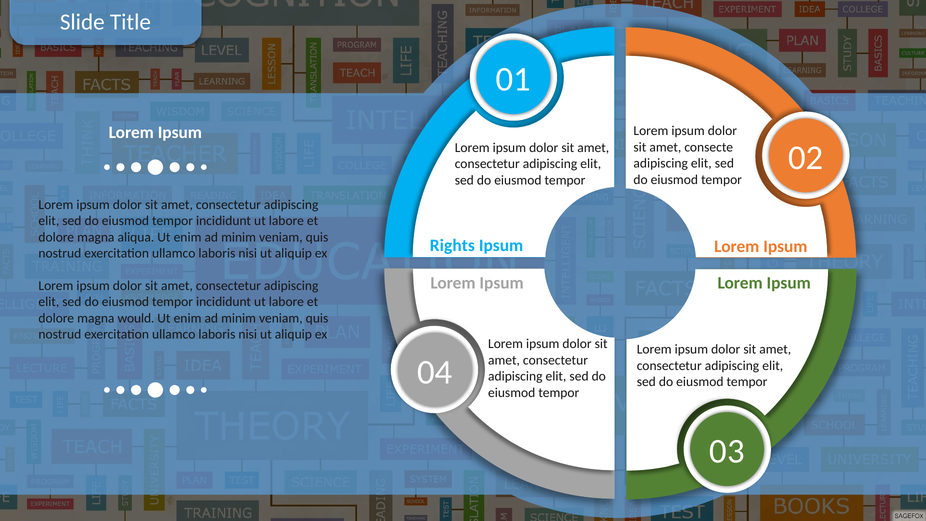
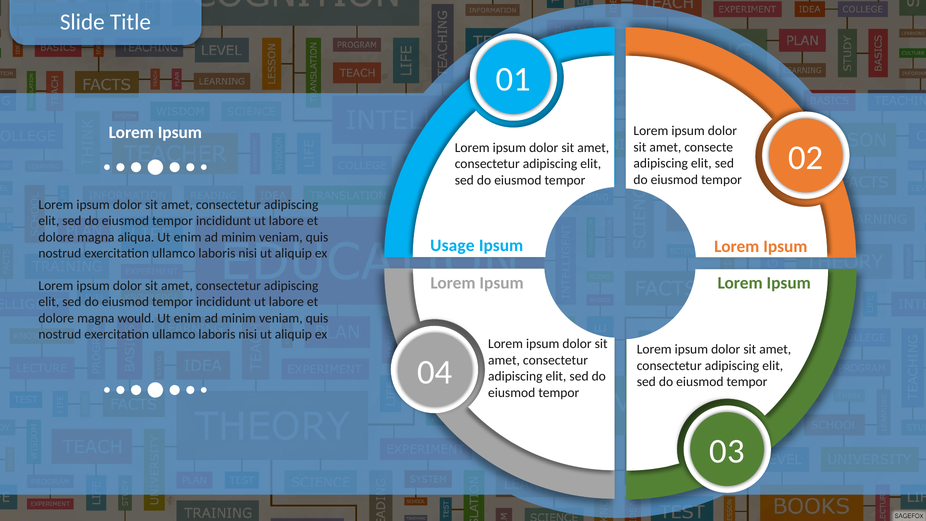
Rights: Rights -> Usage
